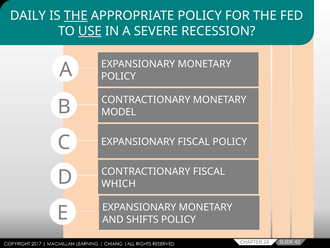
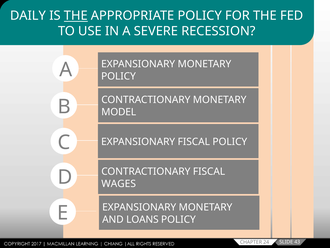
USE underline: present -> none
WHICH: WHICH -> WAGES
SHIFTS: SHIFTS -> LOANS
